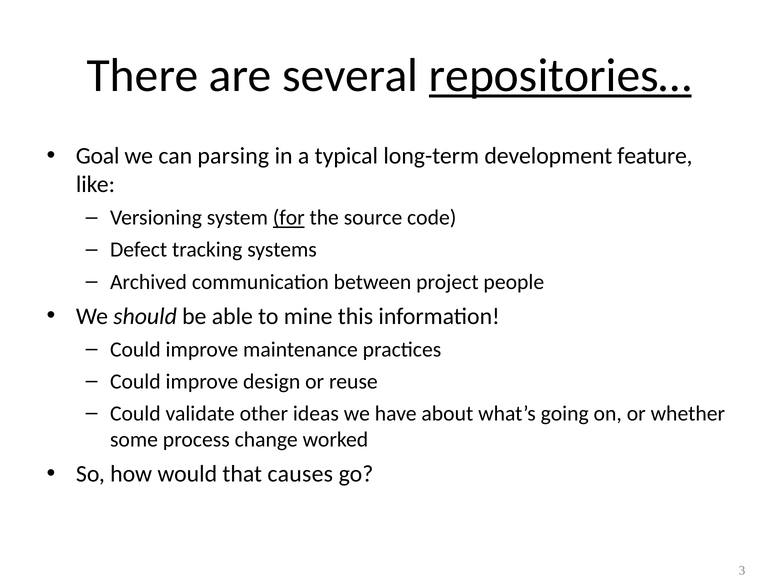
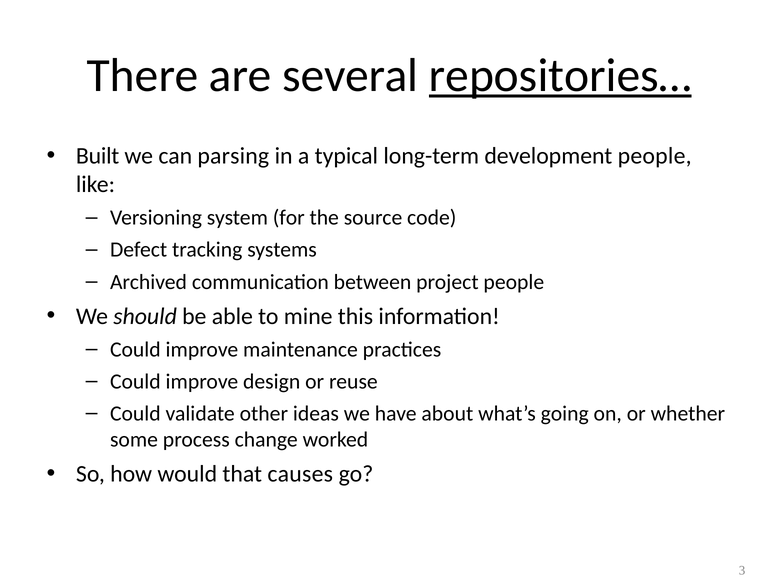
Goal: Goal -> Built
development feature: feature -> people
for underline: present -> none
